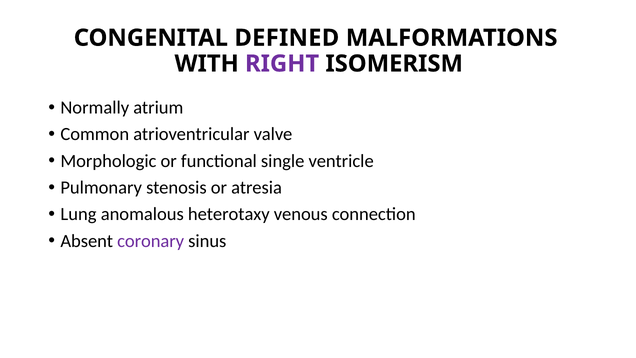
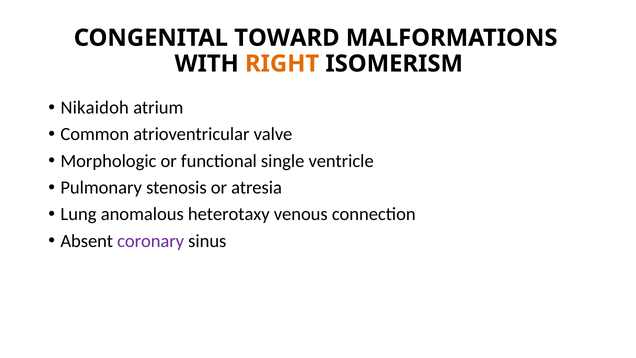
DEFINED: DEFINED -> TOWARD
RIGHT colour: purple -> orange
Normally: Normally -> Nikaidoh
